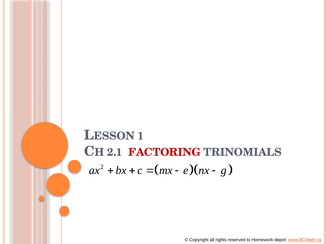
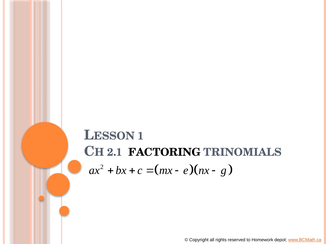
FACTORING colour: red -> black
